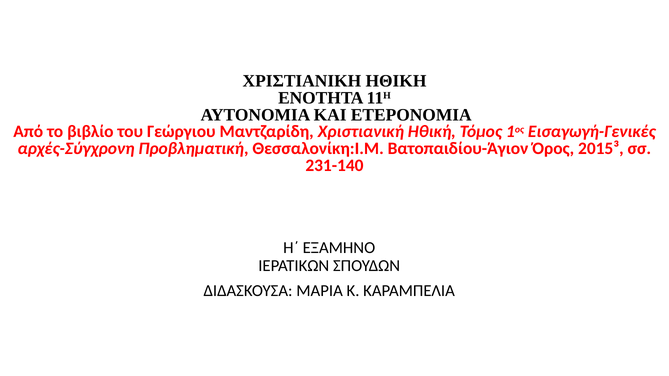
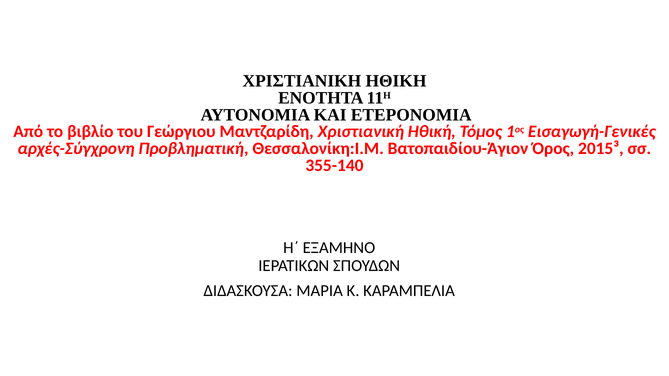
231-140: 231-140 -> 355-140
